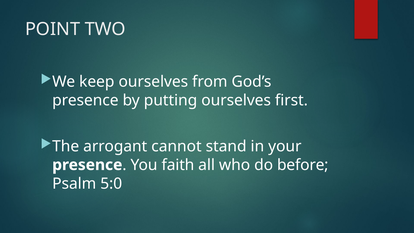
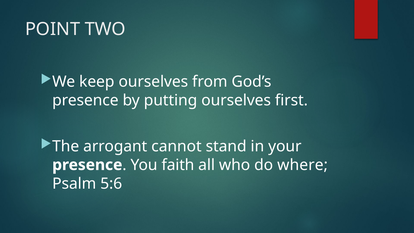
before: before -> where
5:0: 5:0 -> 5:6
